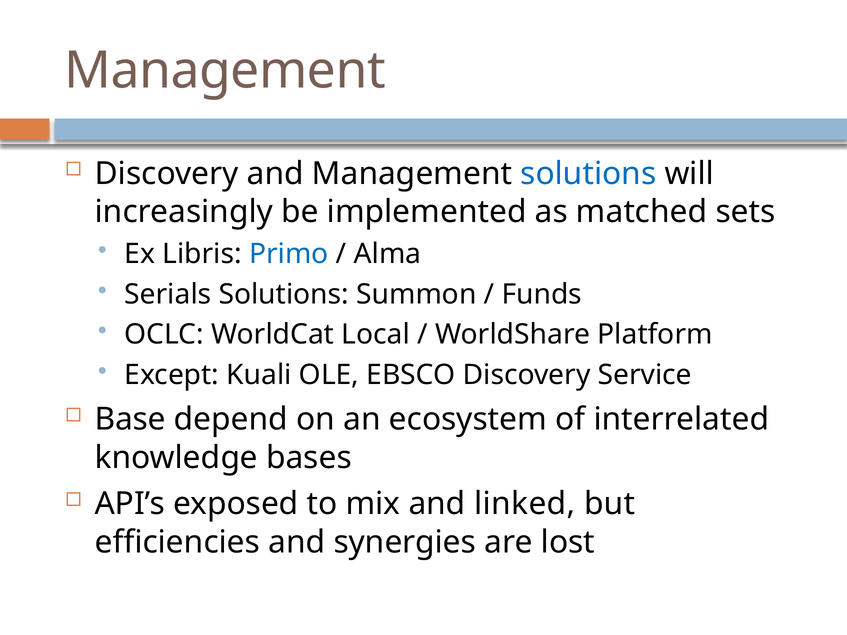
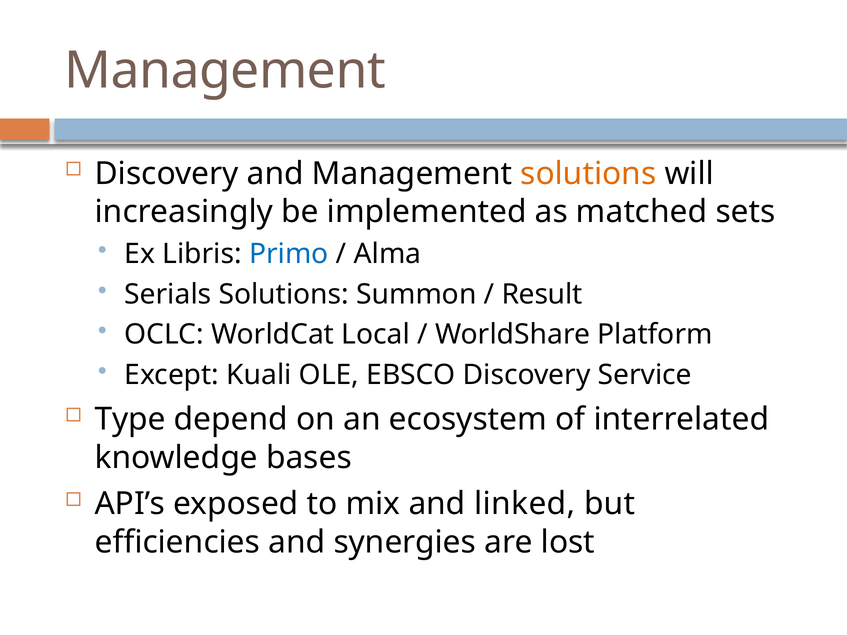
solutions at (588, 174) colour: blue -> orange
Funds: Funds -> Result
Base: Base -> Type
